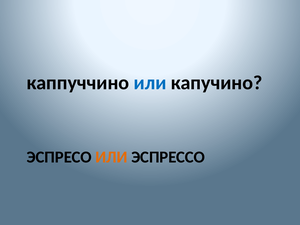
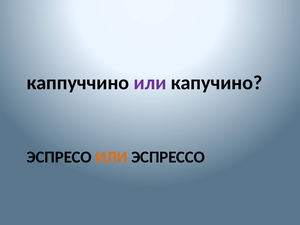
или at (150, 83) colour: blue -> purple
